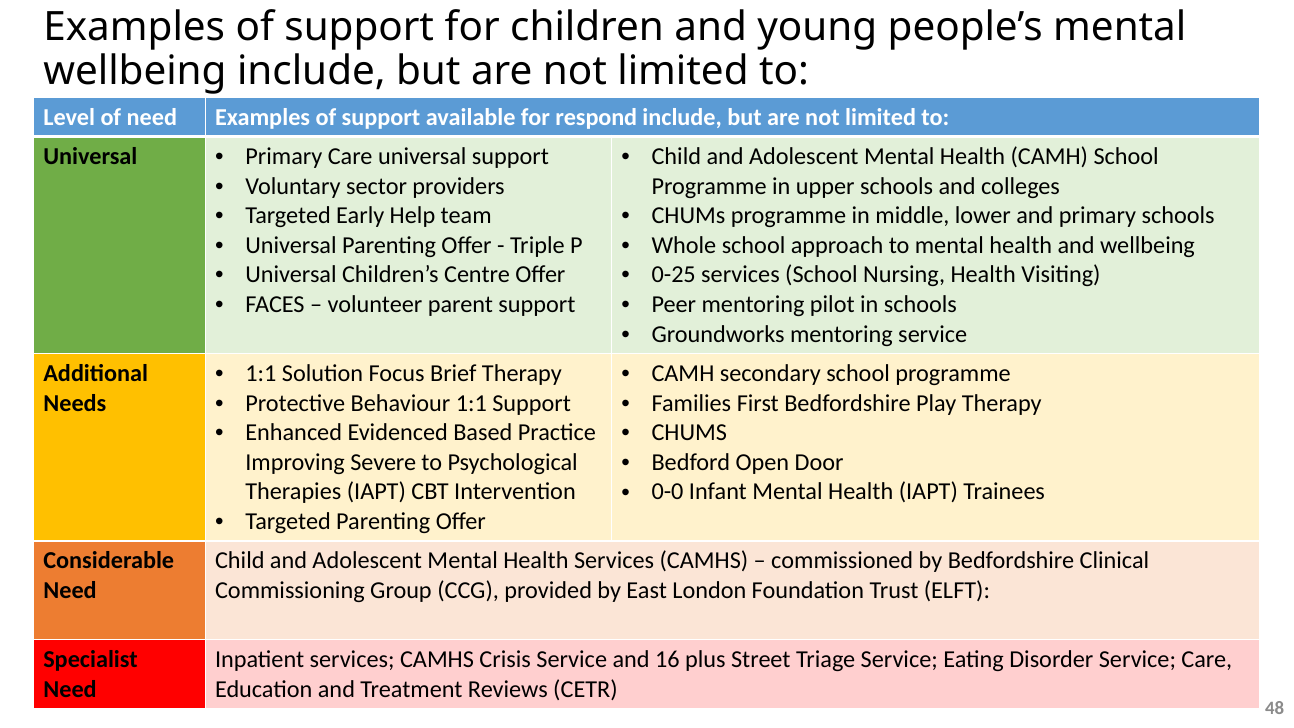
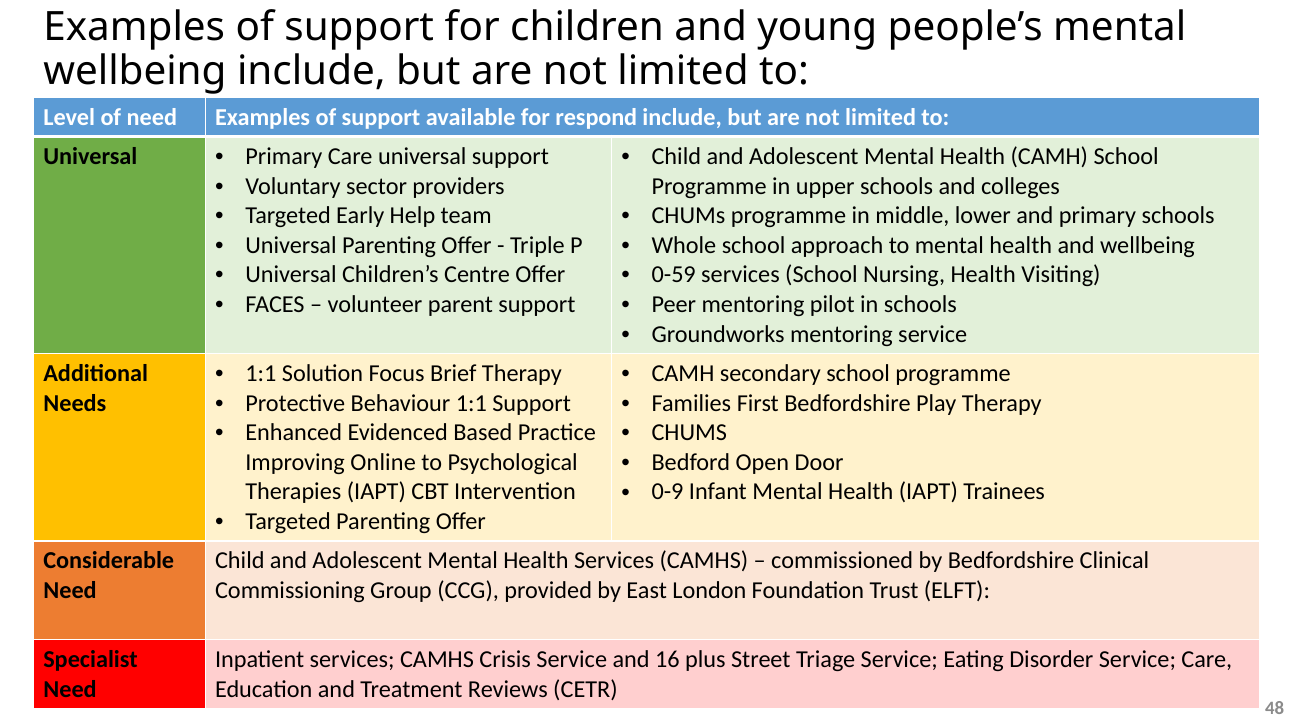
0-25: 0-25 -> 0-59
Severe: Severe -> Online
0-0: 0-0 -> 0-9
